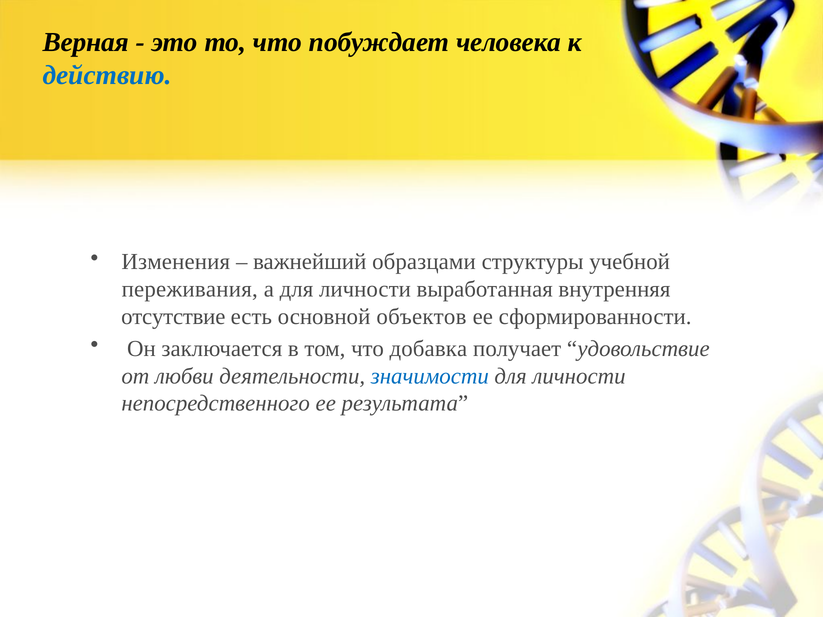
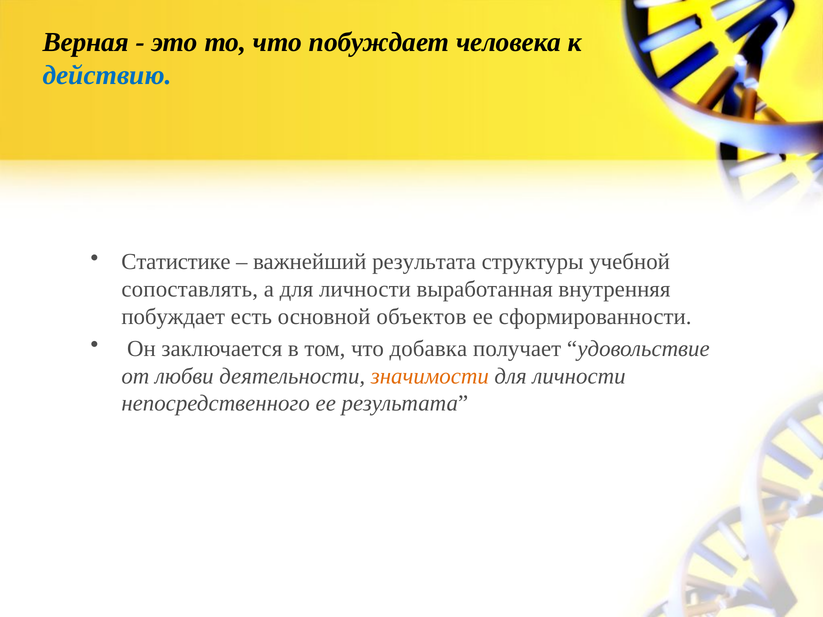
Изменения: Изменения -> Статистике
важнейший образцами: образцами -> результата
переживания: переживания -> сопоставлять
отсутствие at (173, 317): отсутствие -> побуждает
значимости colour: blue -> orange
